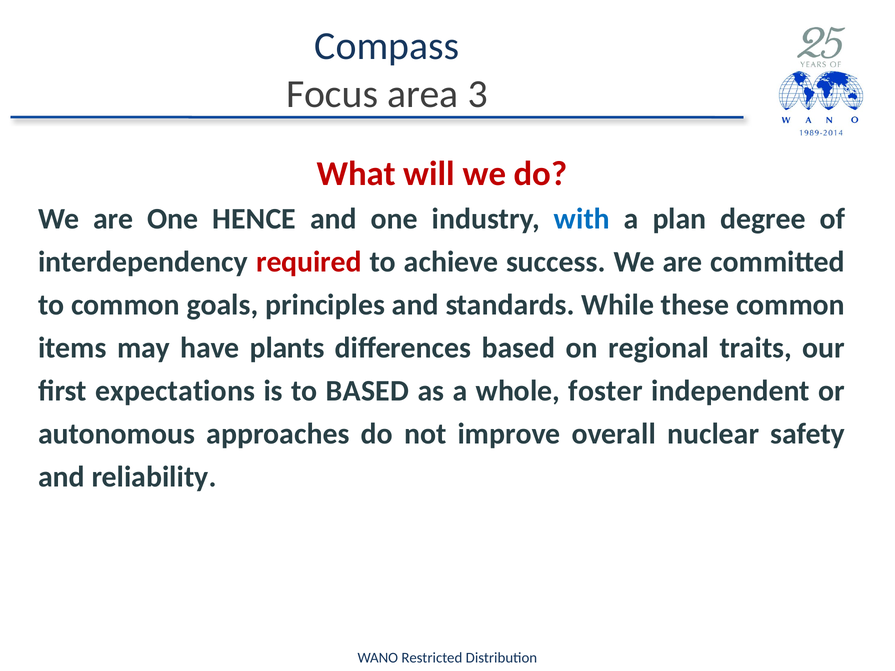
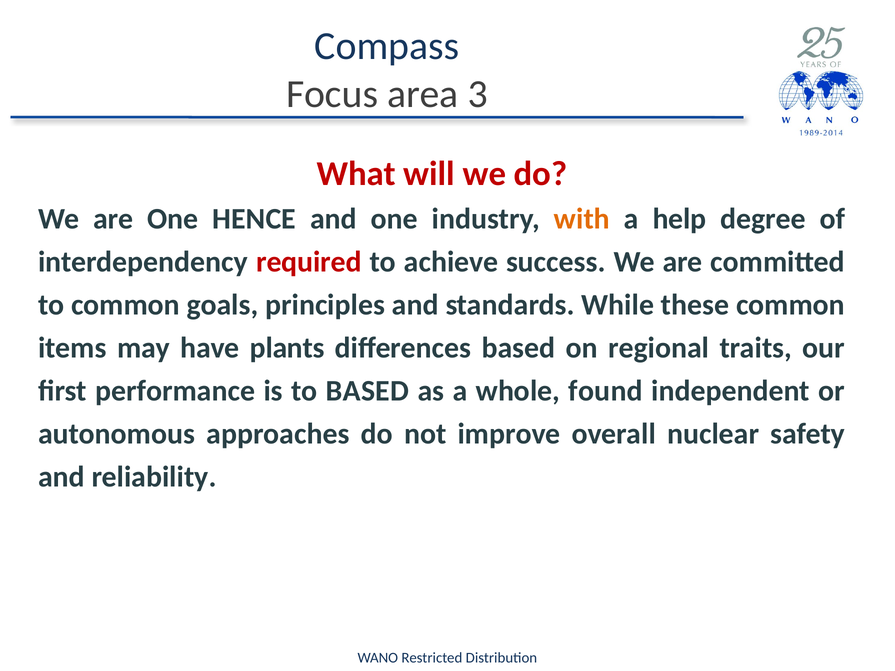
with colour: blue -> orange
plan: plan -> help
expectations: expectations -> performance
foster: foster -> found
